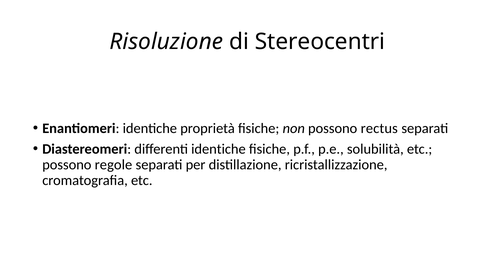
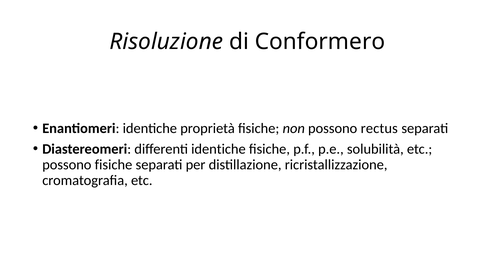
Stereocentri: Stereocentri -> Conformero
possono regole: regole -> fisiche
